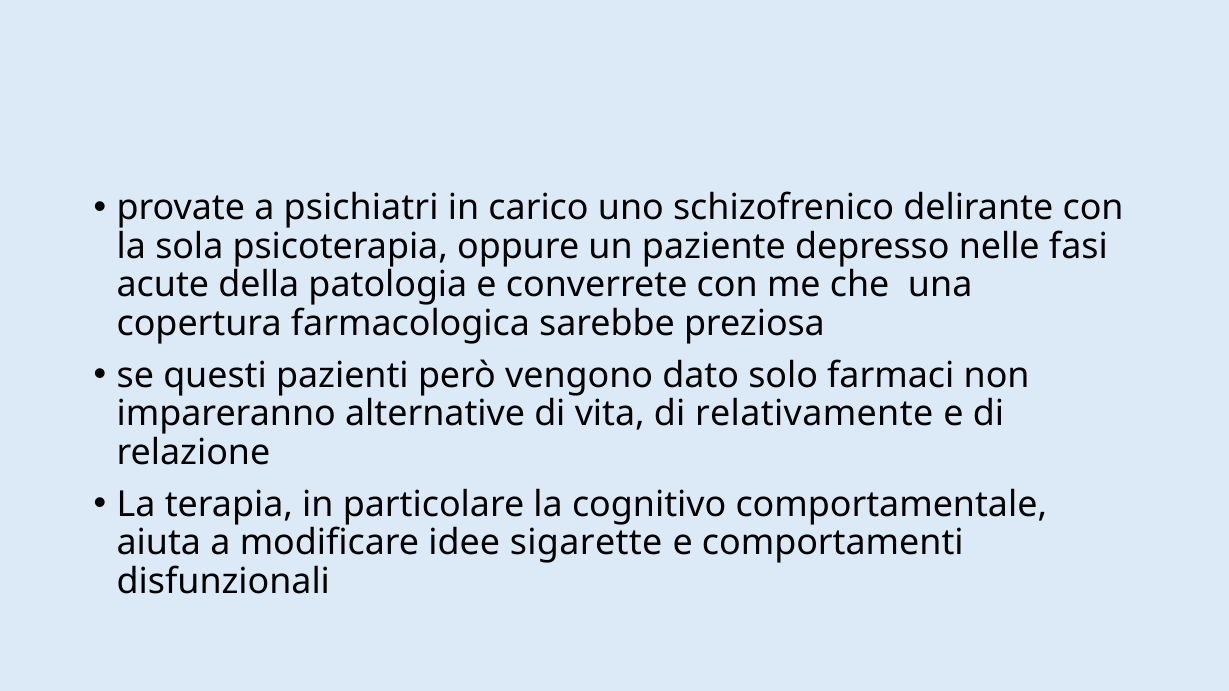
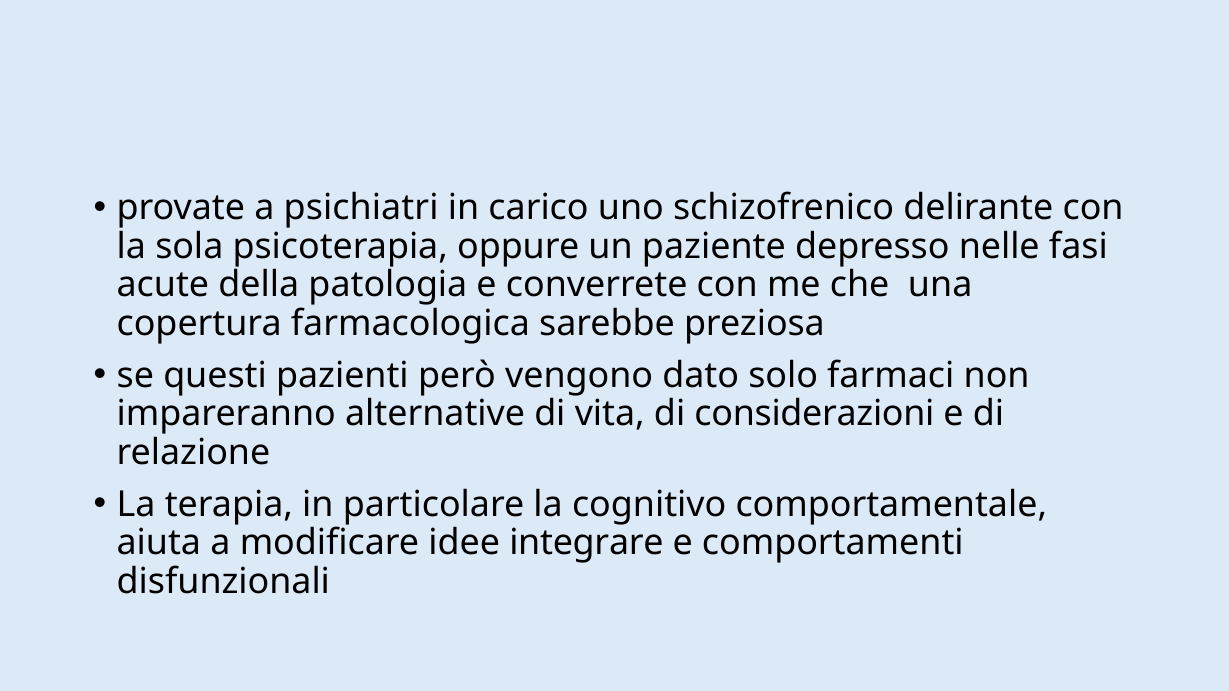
relativamente: relativamente -> considerazioni
sigarette: sigarette -> integrare
